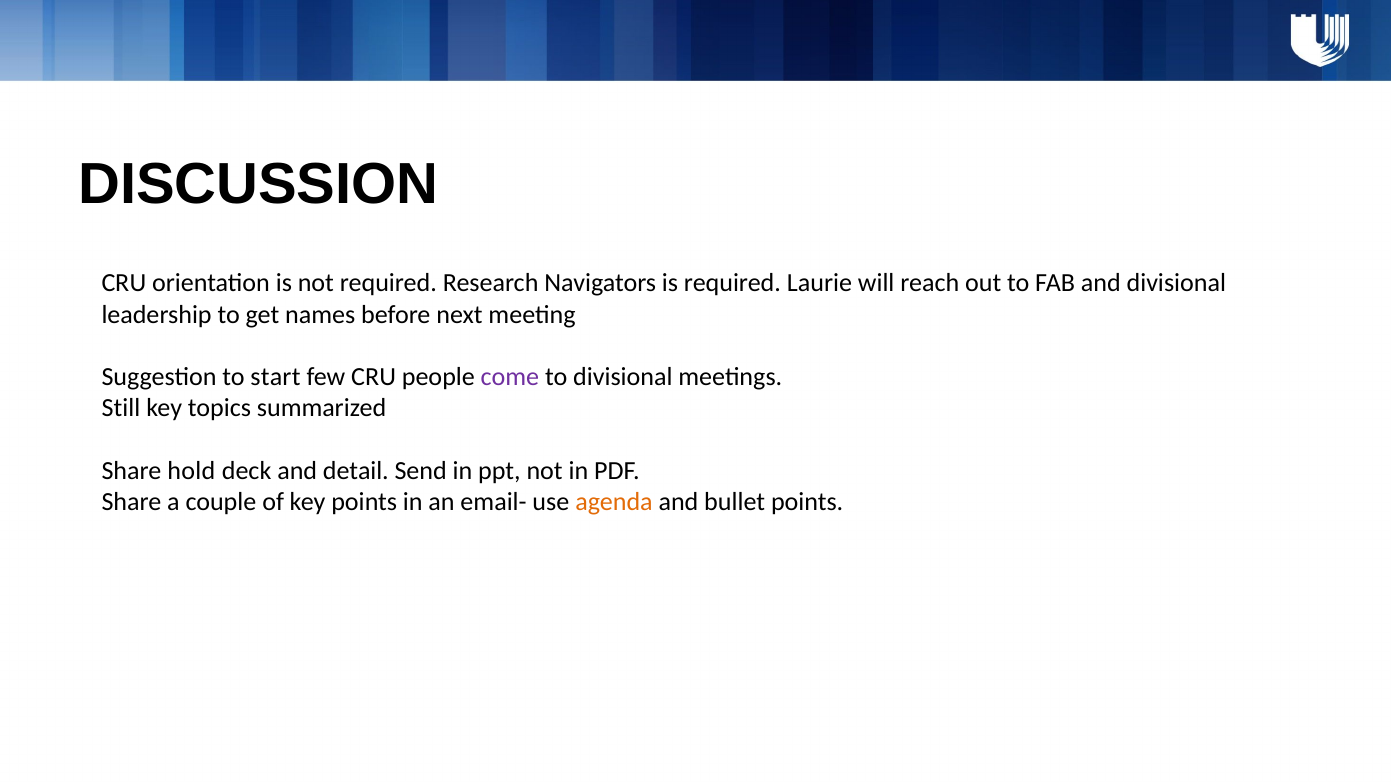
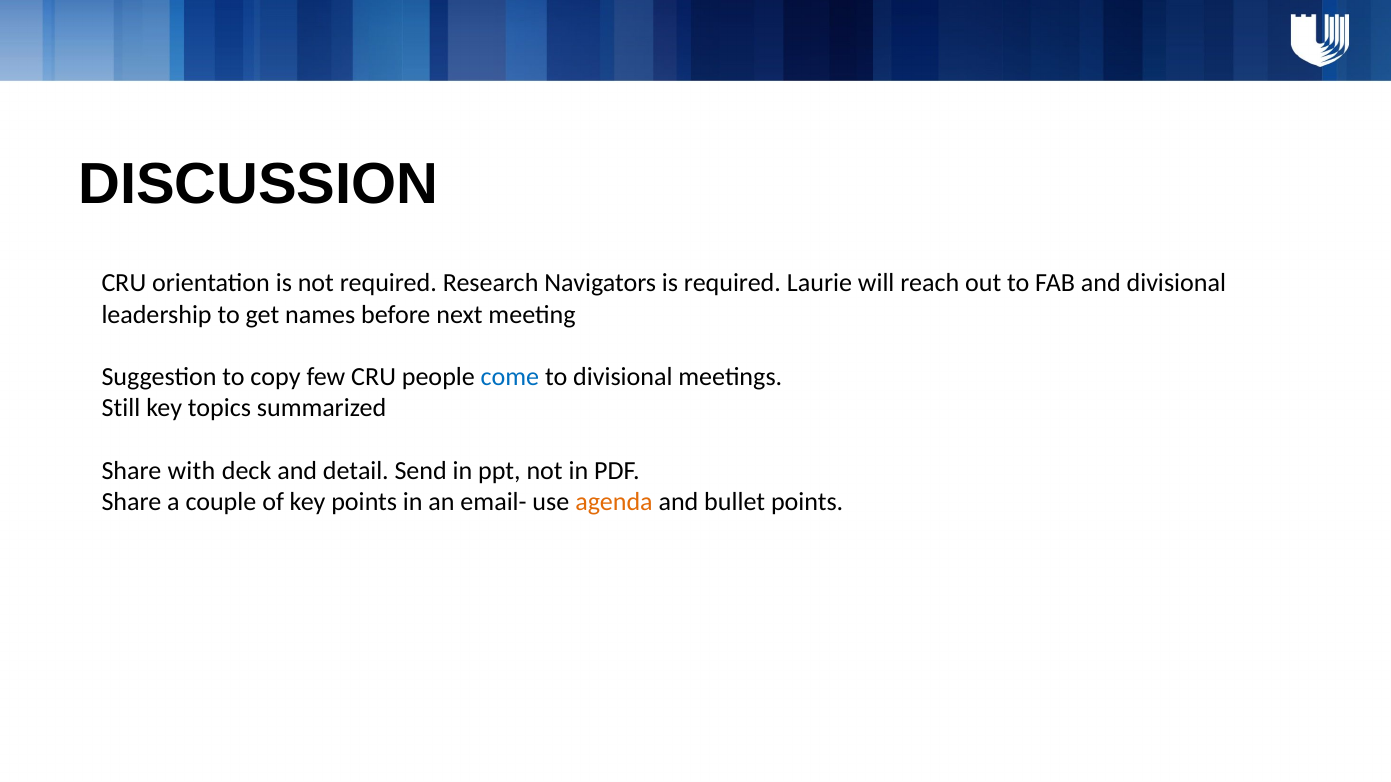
start: start -> copy
come colour: purple -> blue
hold: hold -> with
